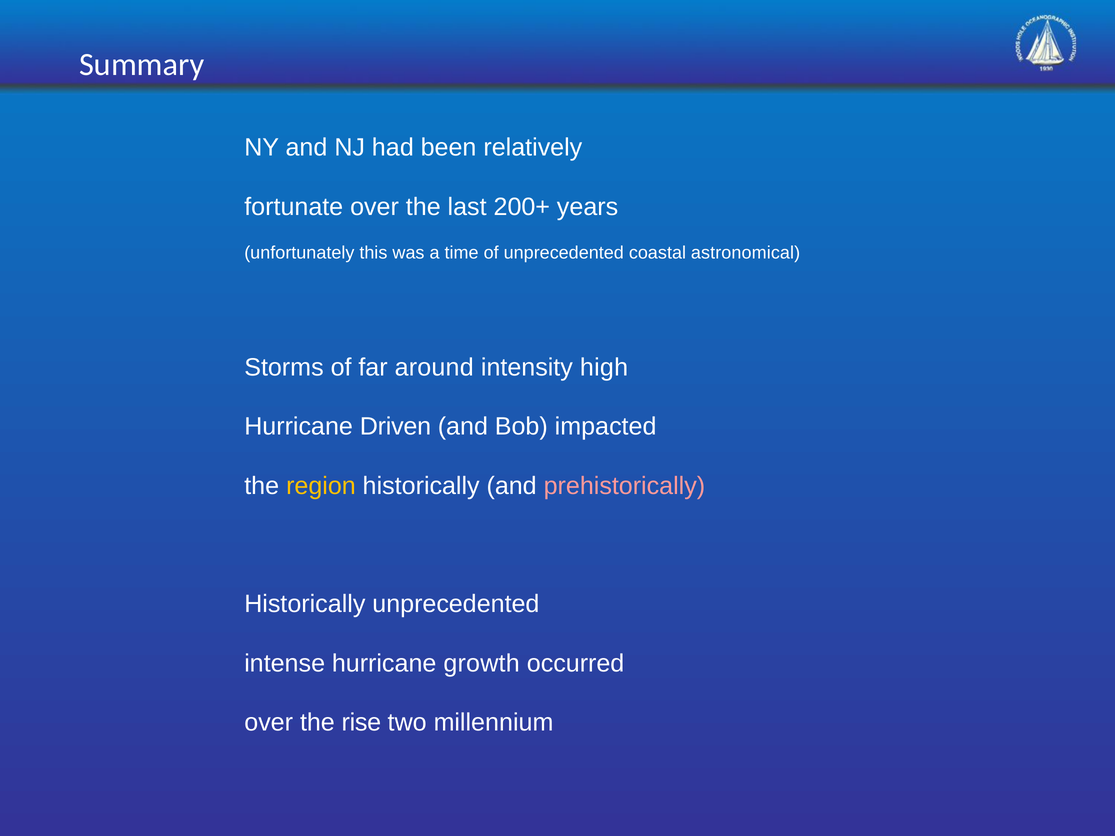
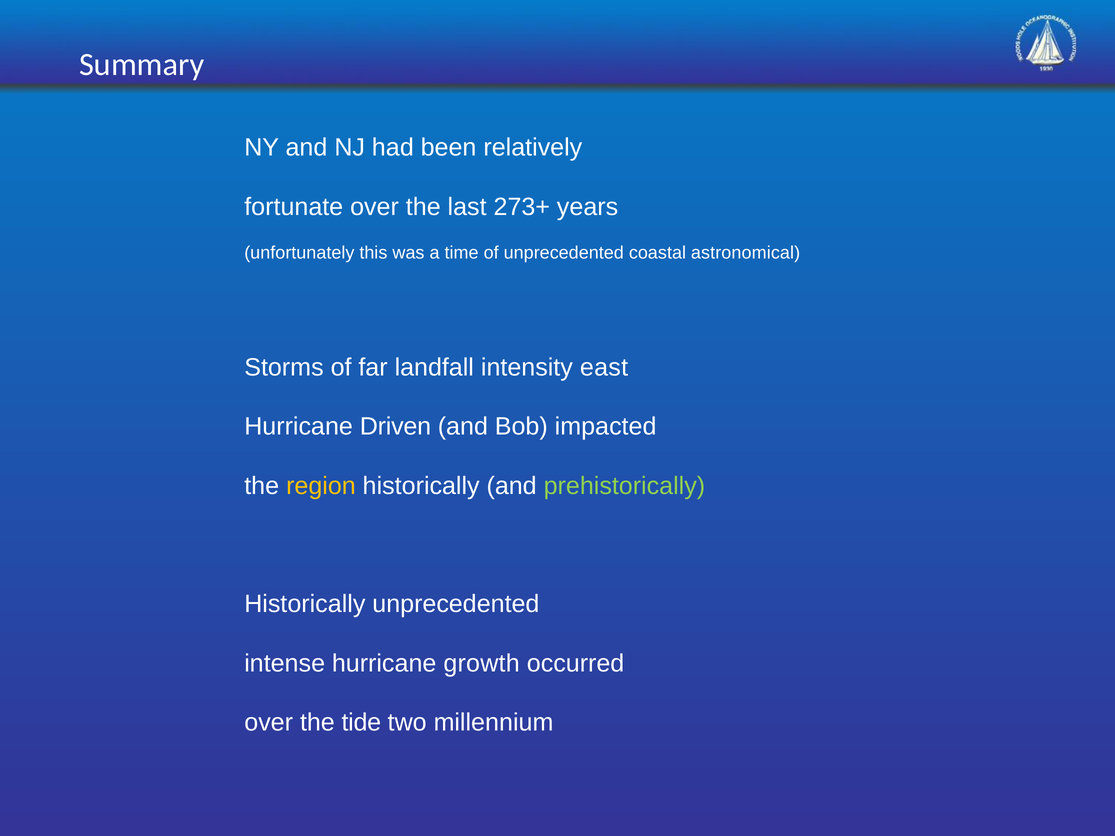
200+: 200+ -> 273+
around: around -> landfall
high: high -> east
prehistorically colour: pink -> light green
rise: rise -> tide
